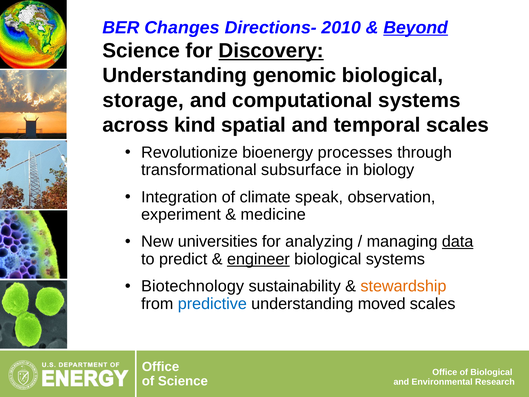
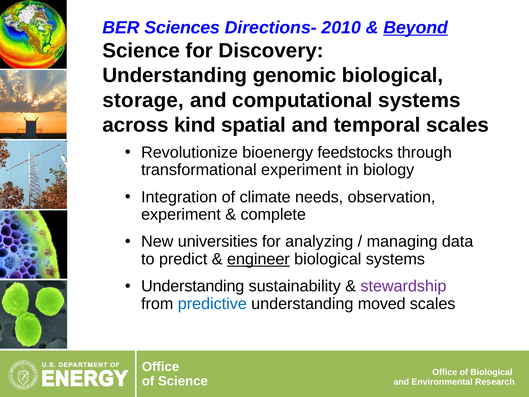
Changes: Changes -> Sciences
Discovery underline: present -> none
processes: processes -> feedstocks
transformational subsurface: subsurface -> experiment
speak: speak -> needs
medicine: medicine -> complete
data underline: present -> none
Biotechnology at (193, 286): Biotechnology -> Understanding
stewardship colour: orange -> purple
